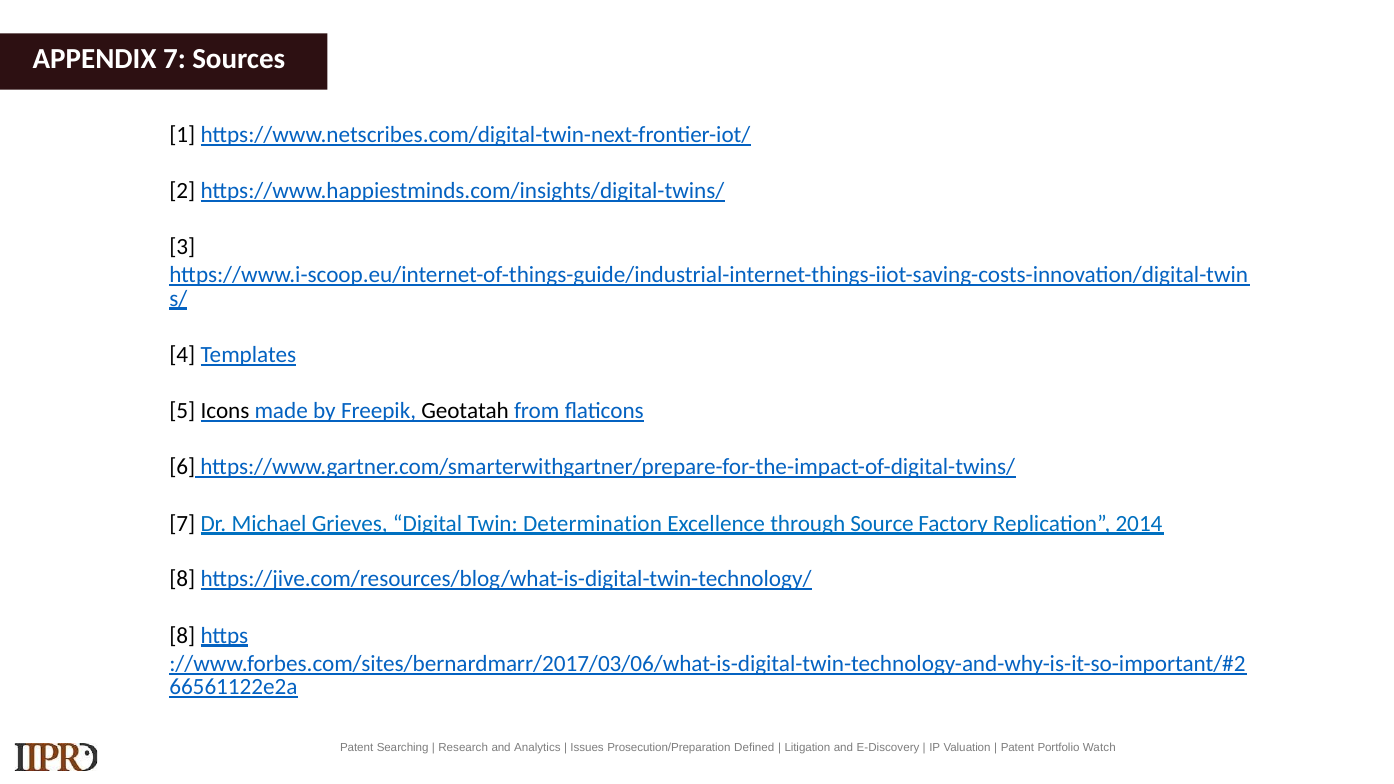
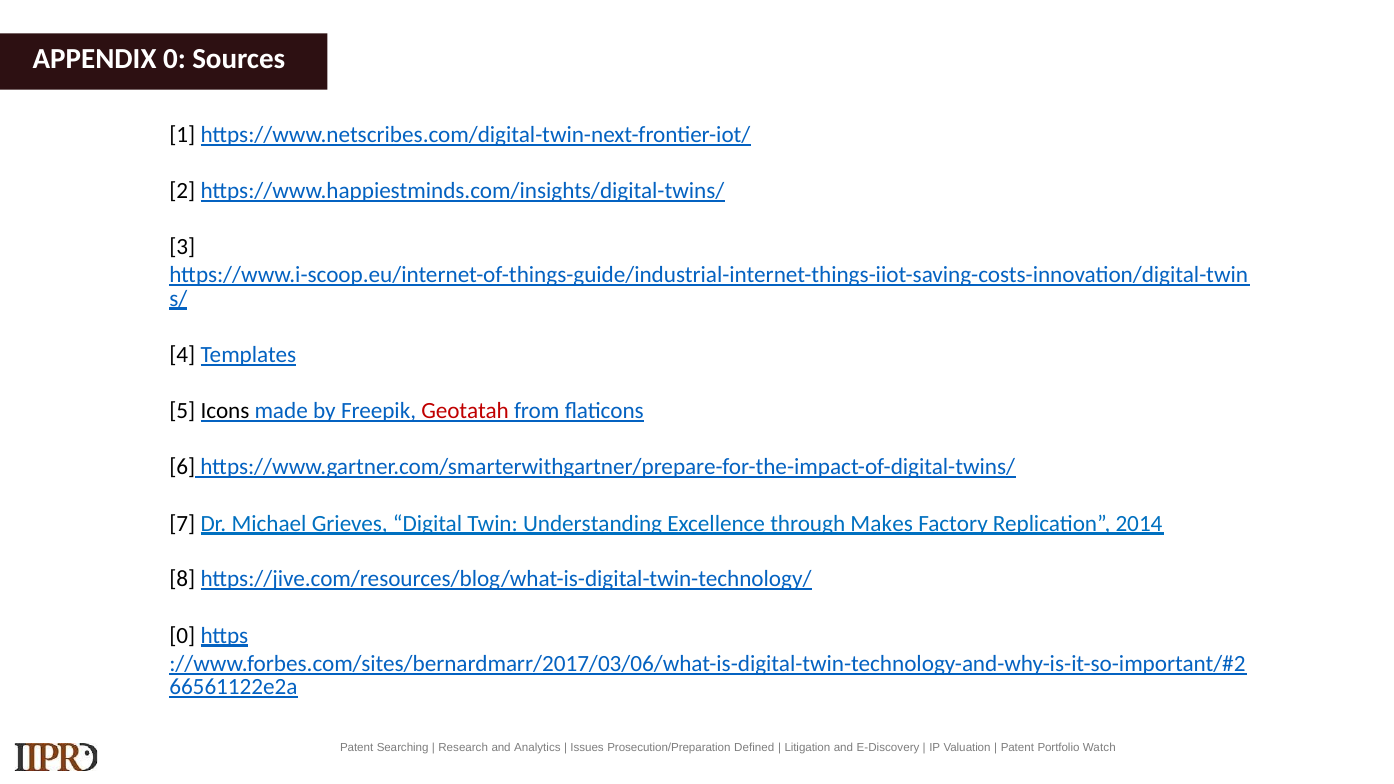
APPENDIX 7: 7 -> 0
Geotatah colour: black -> red
Determination: Determination -> Understanding
Source: Source -> Makes
8 at (182, 635): 8 -> 0
